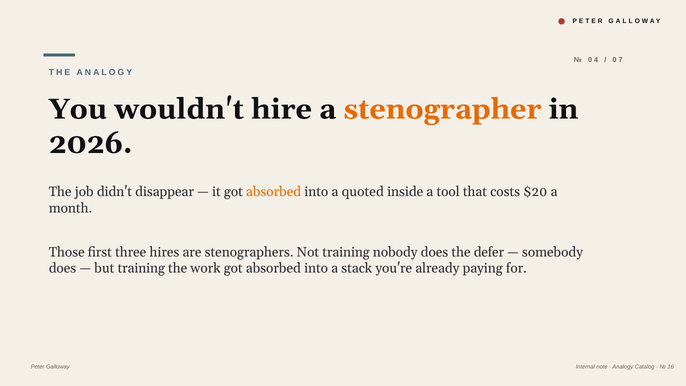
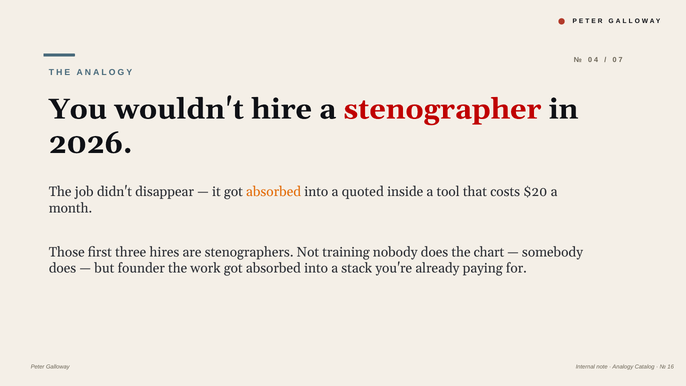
stenographer colour: orange -> red
defer: defer -> chart
but training: training -> founder
